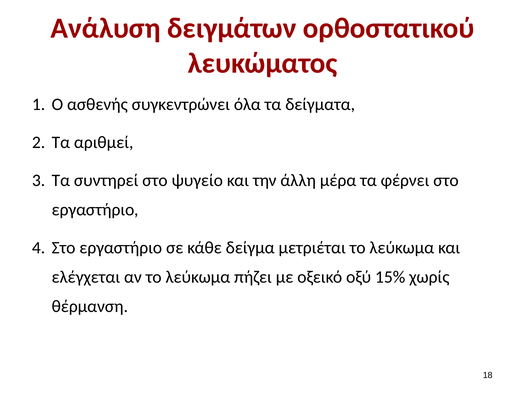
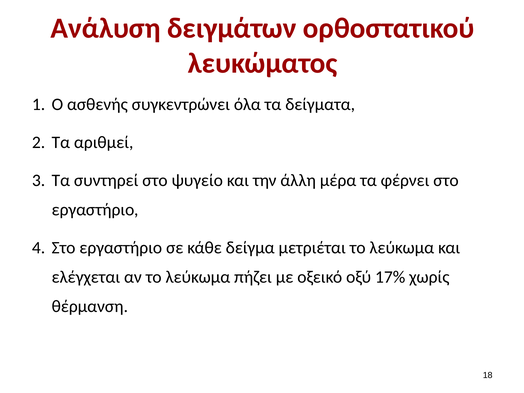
15%: 15% -> 17%
